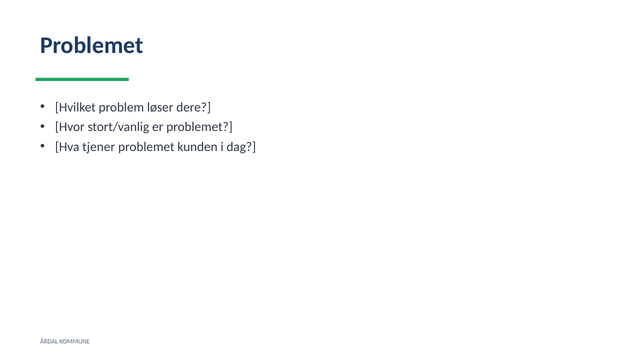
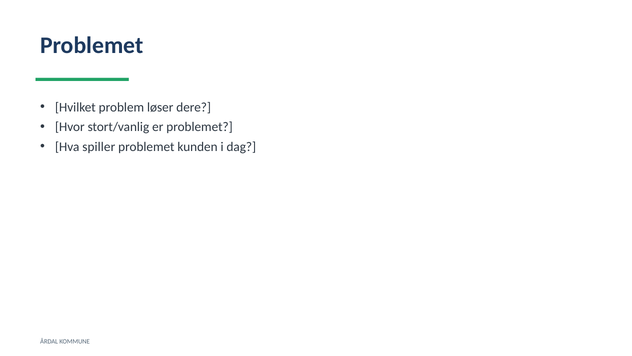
tjener: tjener -> spiller
